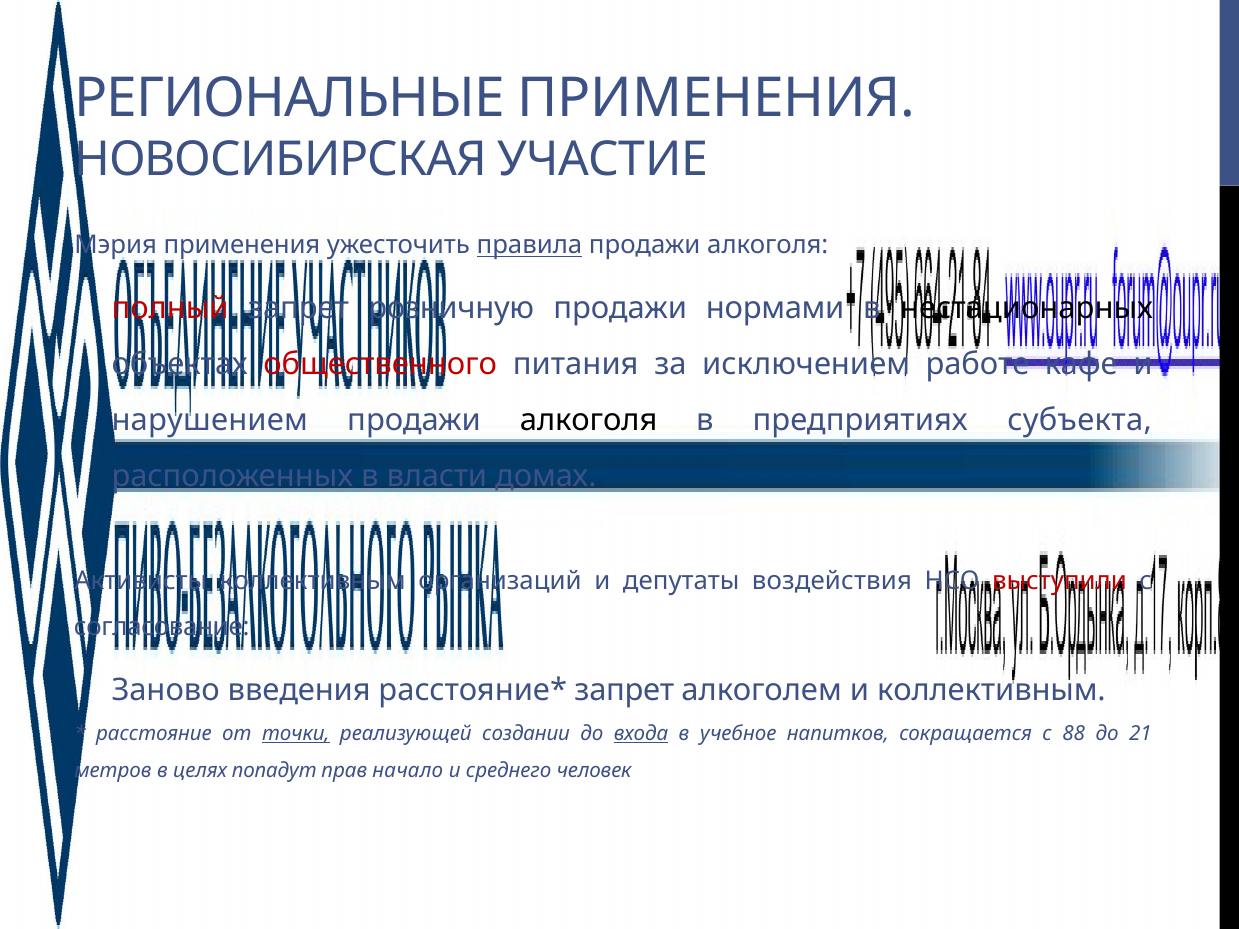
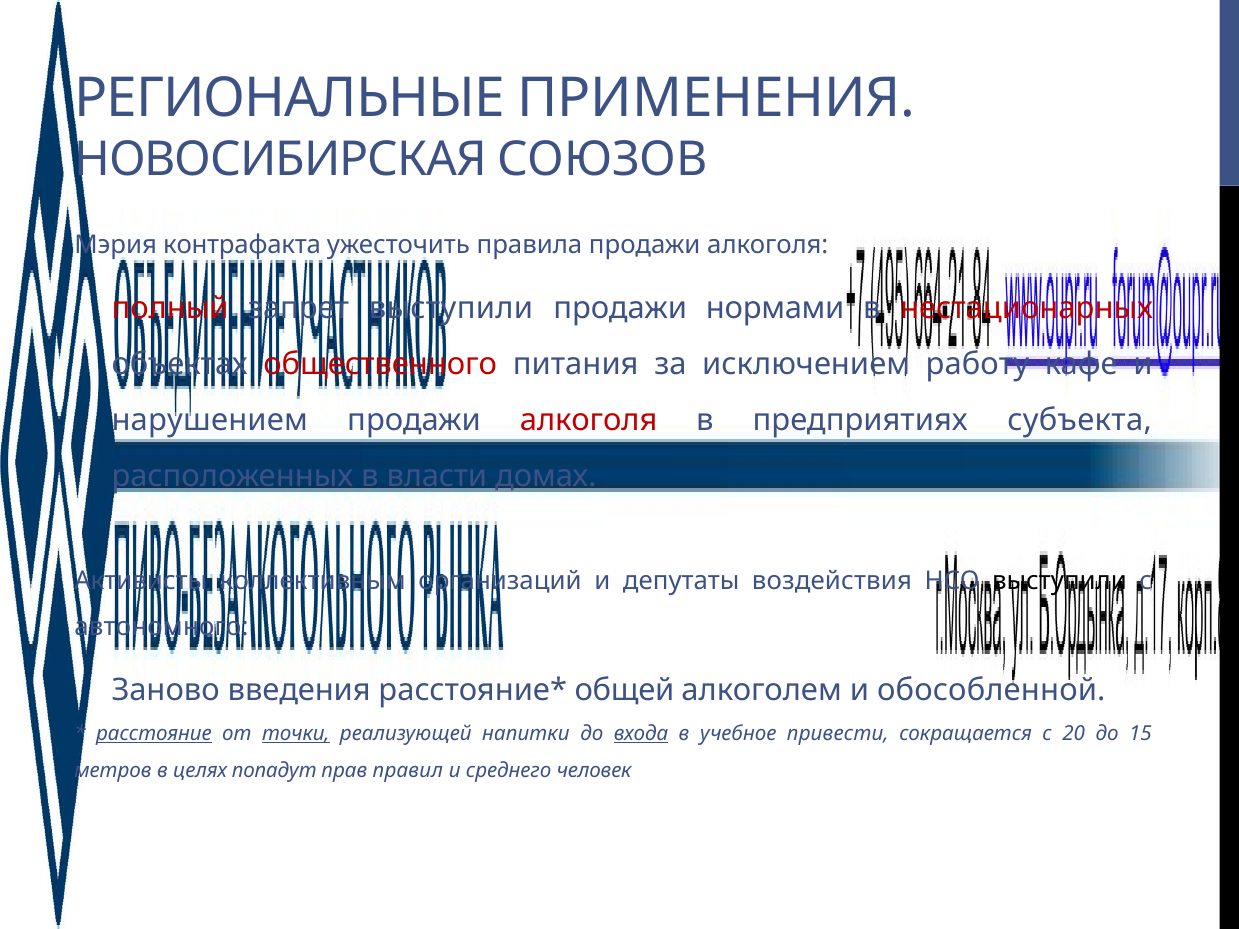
УЧАСТИЕ: УЧАСТИЕ -> СОЮЗОВ
Мэрия применения: применения -> контрафакта
правила underline: present -> none
запрет розничную: розничную -> выступили
нестационарных colour: black -> red
работе: работе -> работу
алкоголя at (589, 420) colour: black -> red
выступили at (1059, 581) colour: red -> black
согласование: согласование -> автономного
запрет at (624, 691): запрет -> общей
и коллективным: коллективным -> обособленной
расстояние underline: none -> present
создании: создании -> напитки
напитков: напитков -> привести
88: 88 -> 20
21: 21 -> 15
начало: начало -> правил
